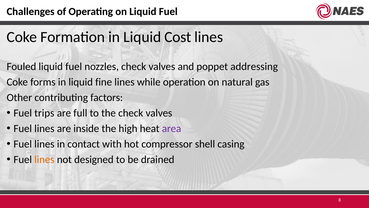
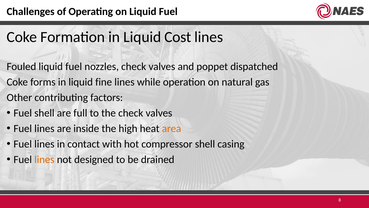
addressing: addressing -> dispatched
Fuel trips: trips -> shell
area colour: purple -> orange
